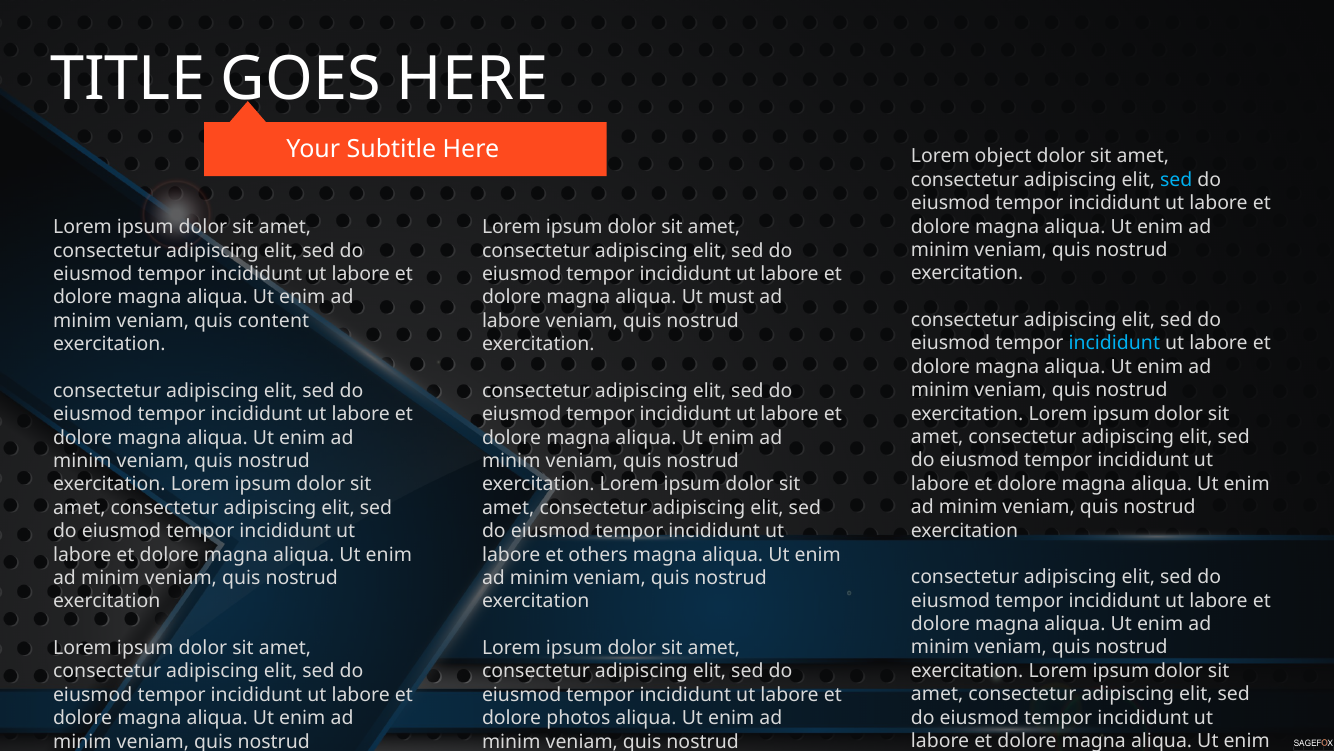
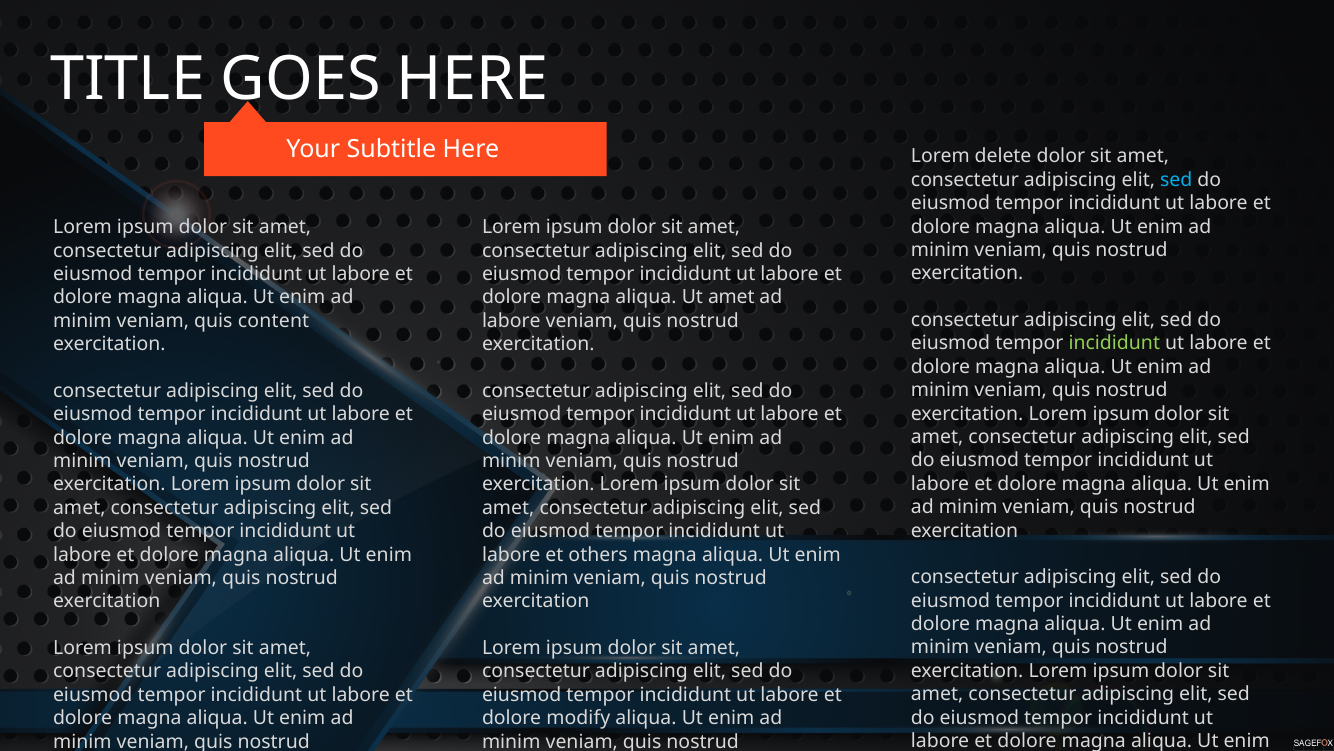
object: object -> delete
Ut must: must -> amet
incididunt at (1114, 343) colour: light blue -> light green
photos: photos -> modify
